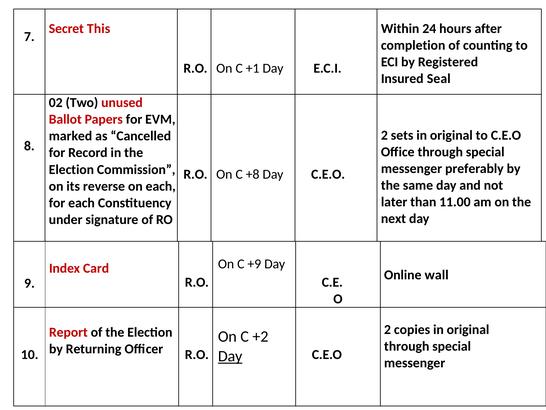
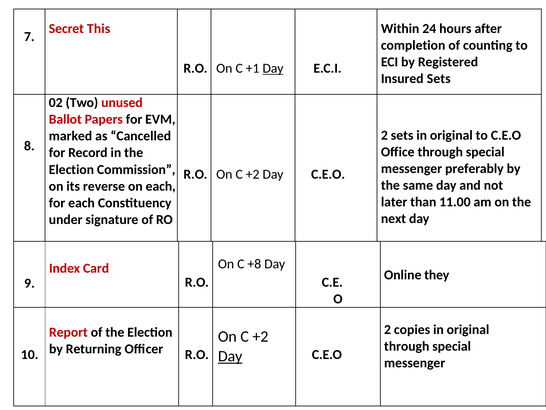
Day at (273, 68) underline: none -> present
Insured Seal: Seal -> Sets
+8 at (253, 174): +8 -> +2
+9: +9 -> +8
wall: wall -> they
